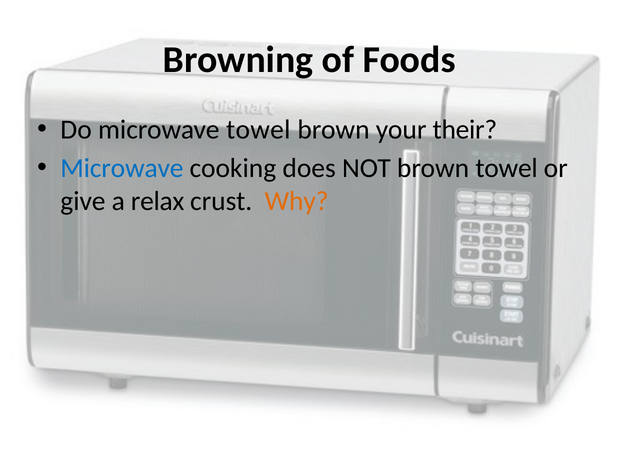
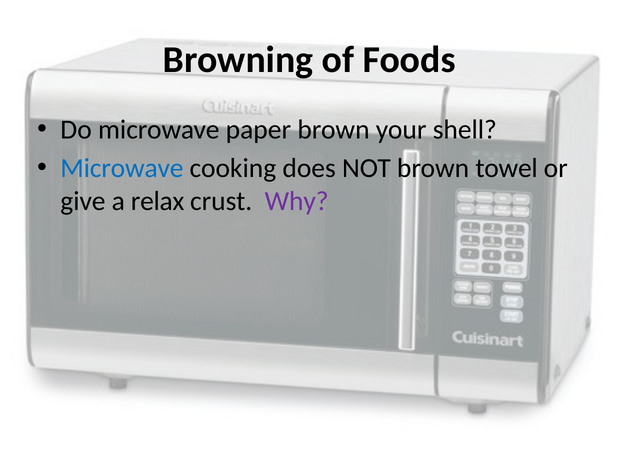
microwave towel: towel -> paper
their: their -> shell
Why colour: orange -> purple
